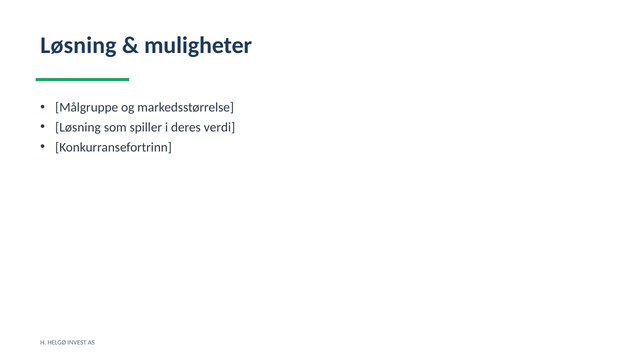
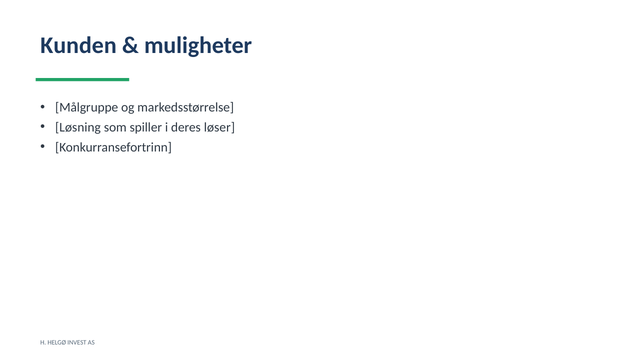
Løsning at (78, 45): Løsning -> Kunden
verdi: verdi -> løser
